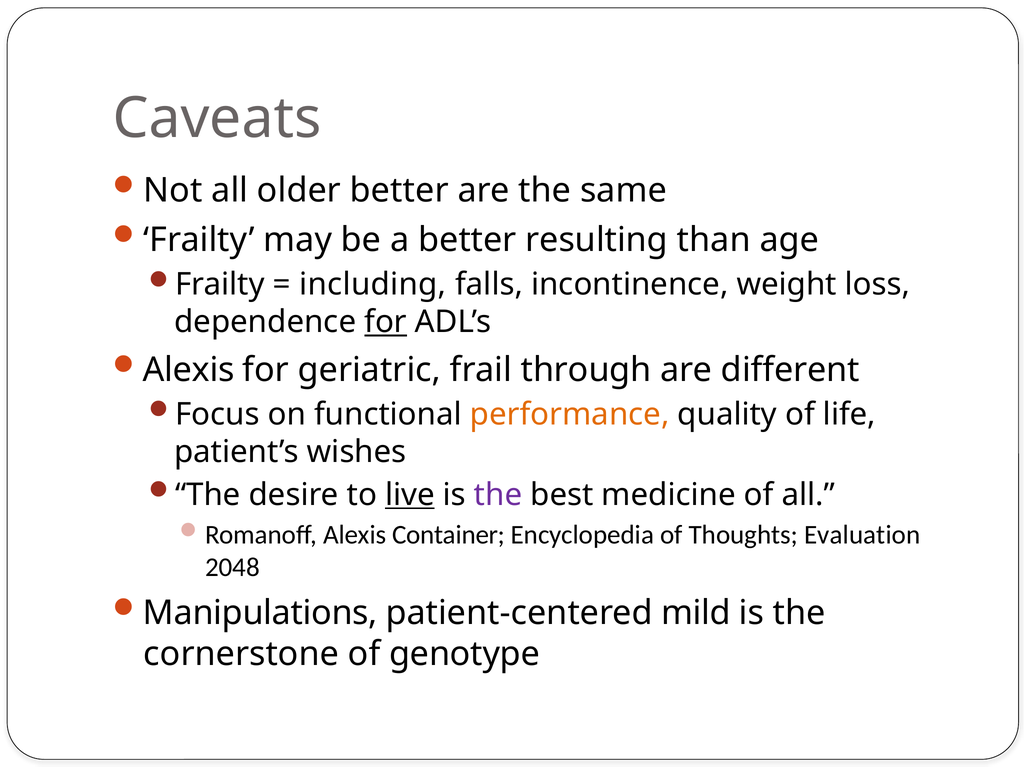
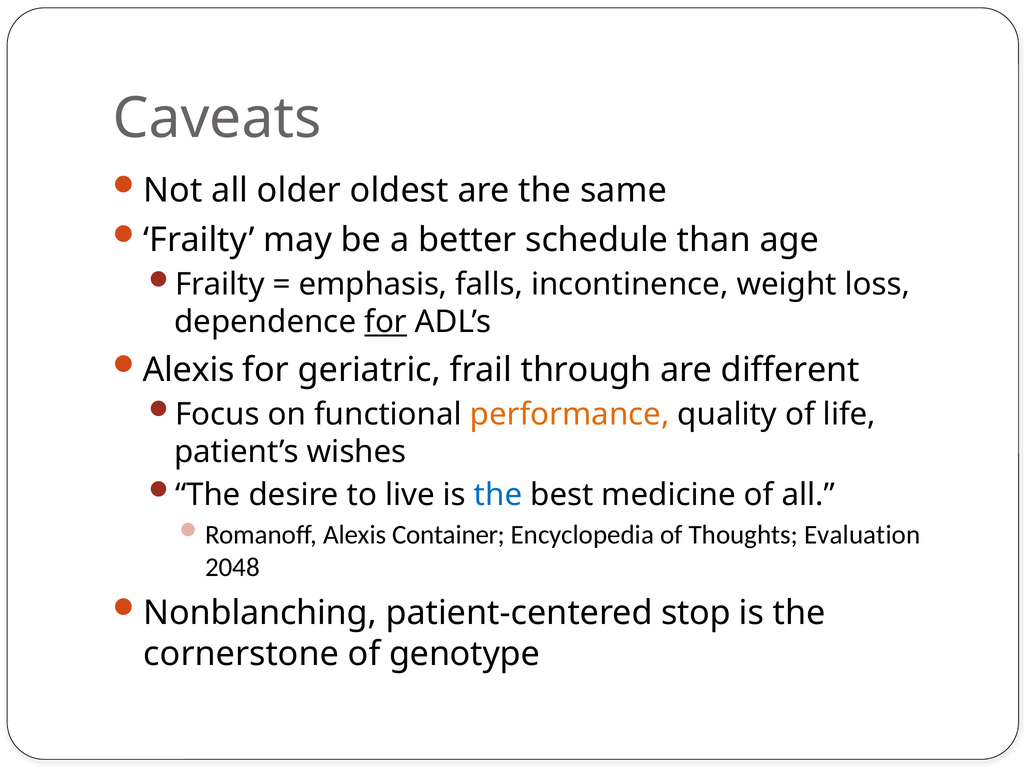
older better: better -> oldest
resulting: resulting -> schedule
including: including -> emphasis
live underline: present -> none
the at (498, 494) colour: purple -> blue
Manipulations: Manipulations -> Nonblanching
mild: mild -> stop
